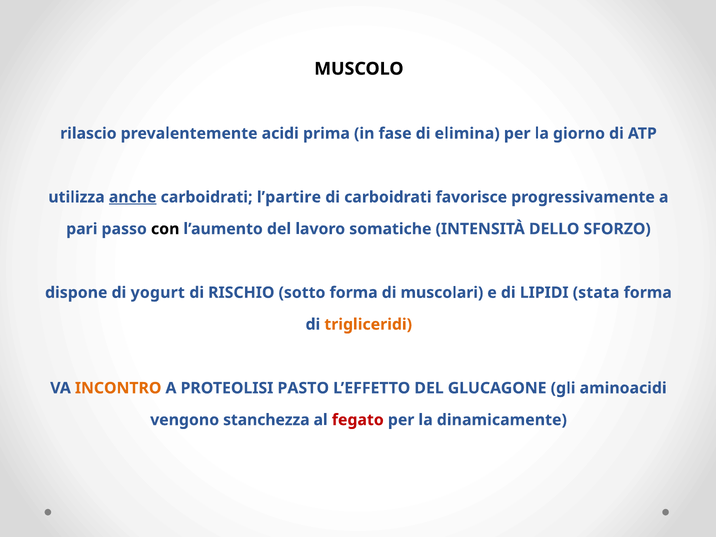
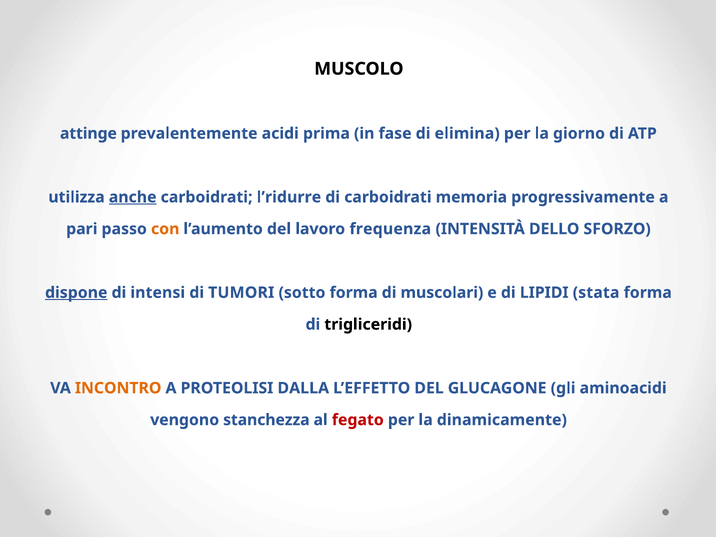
rilascio: rilascio -> attinge
l’partire: l’partire -> l’ridurre
favorisce: favorisce -> memoria
con colour: black -> orange
somatiche: somatiche -> frequenza
dispone underline: none -> present
yogurt: yogurt -> intensi
RISCHIO: RISCHIO -> TUMORI
trigliceridi colour: orange -> black
PASTO: PASTO -> DALLA
